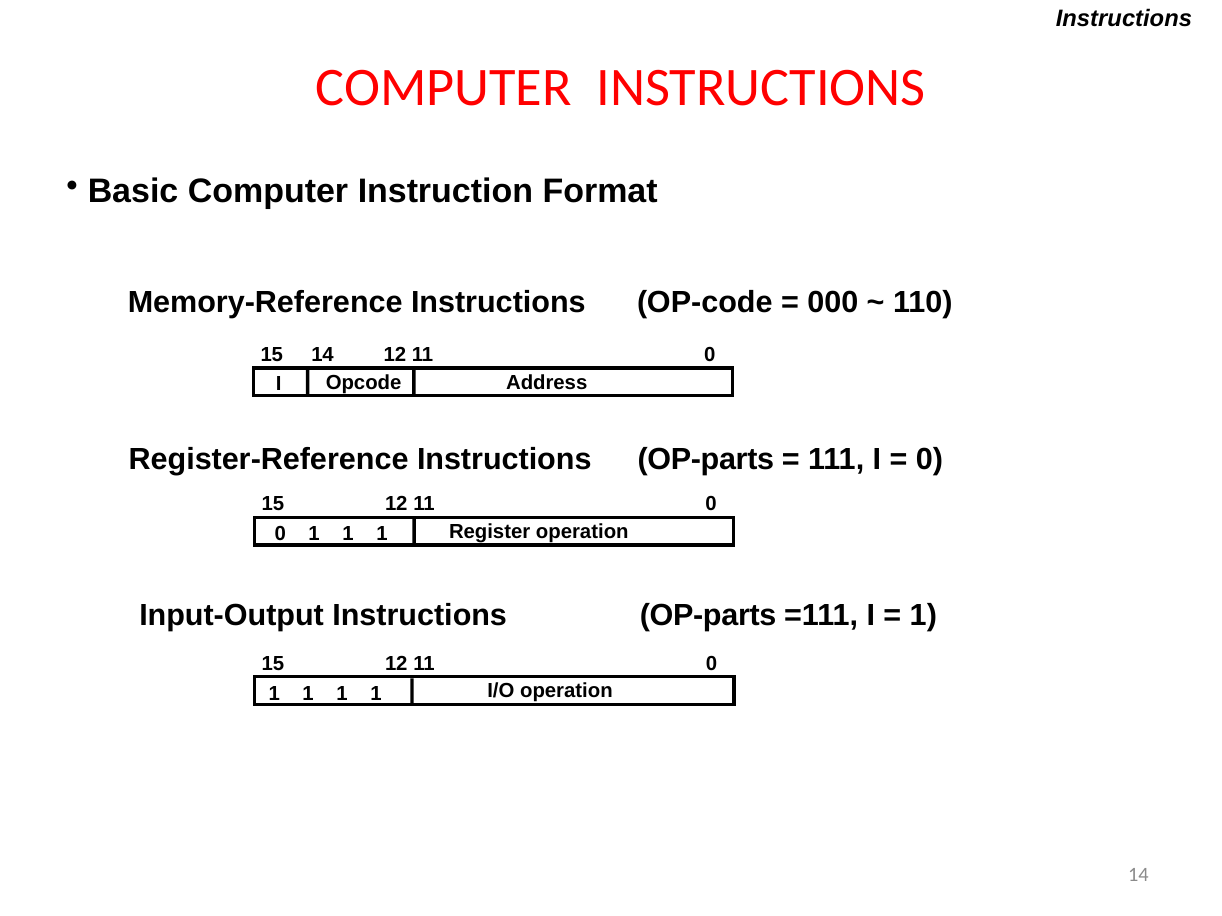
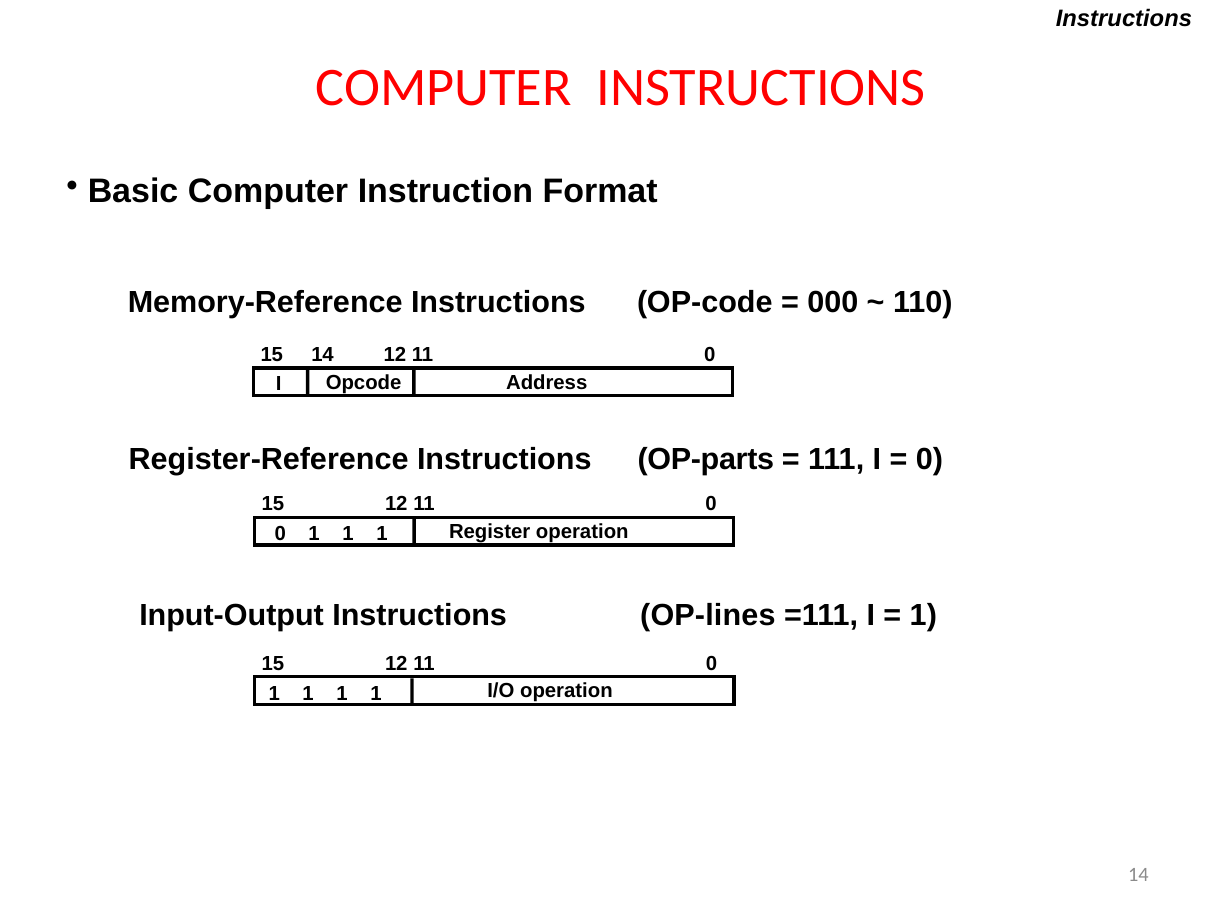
Input-Output Instructions OP-parts: OP-parts -> OP-lines
